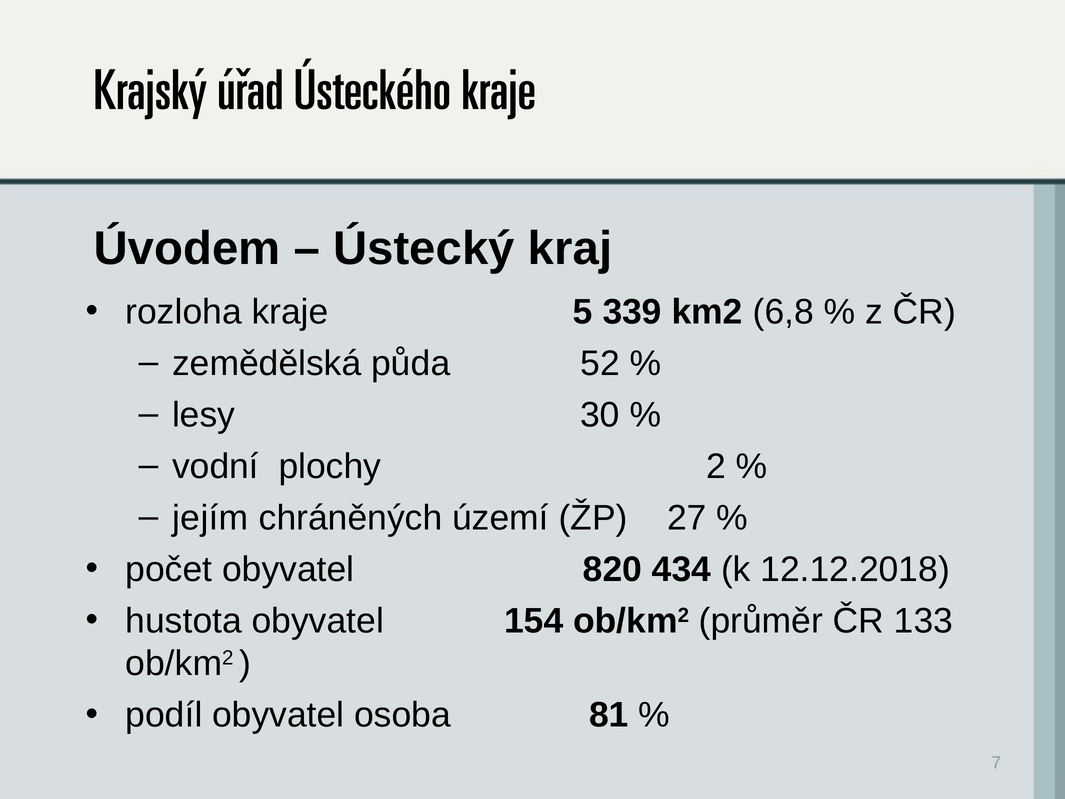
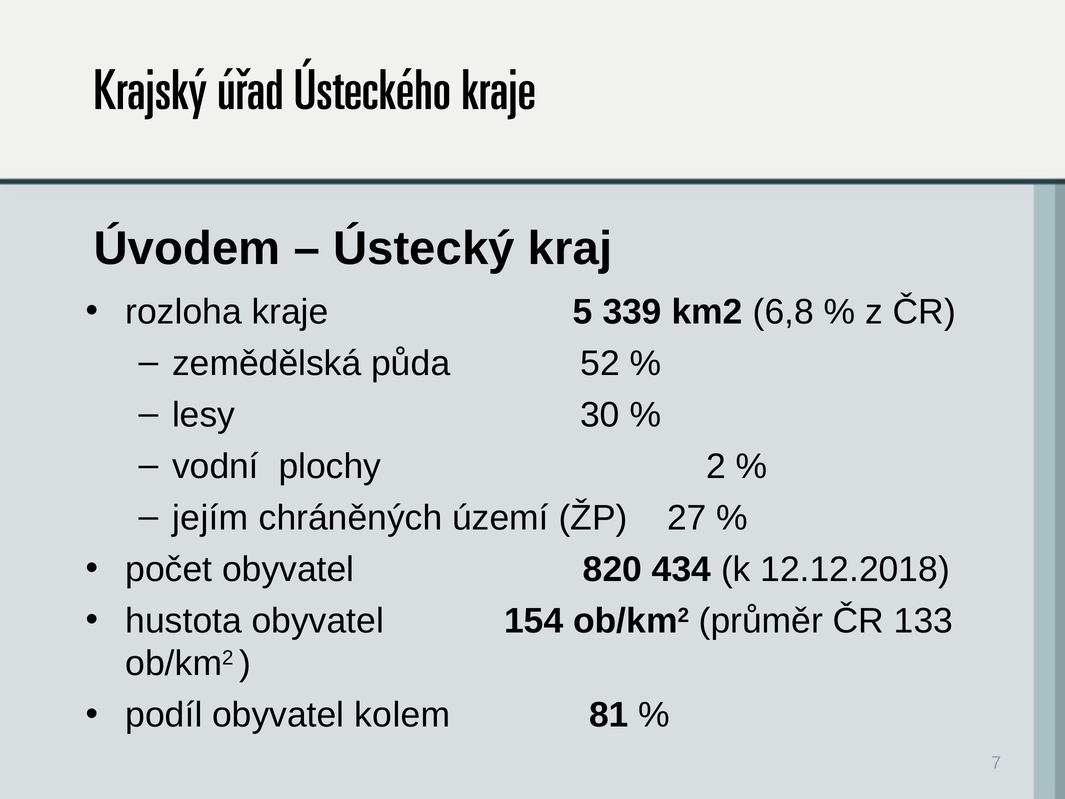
osoba: osoba -> kolem
